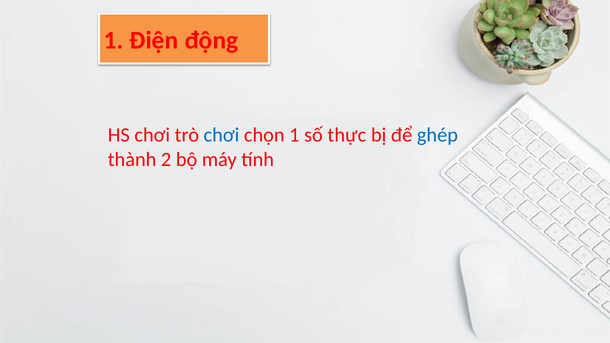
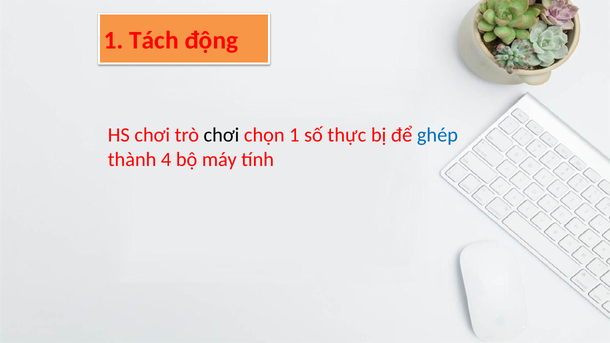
Điện: Điện -> Tách
chơi at (221, 135) colour: blue -> black
2: 2 -> 4
